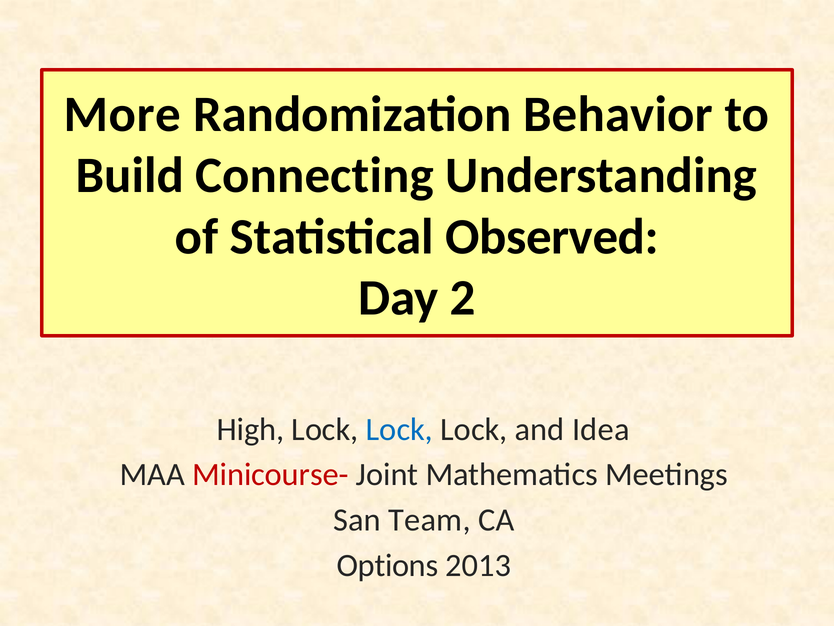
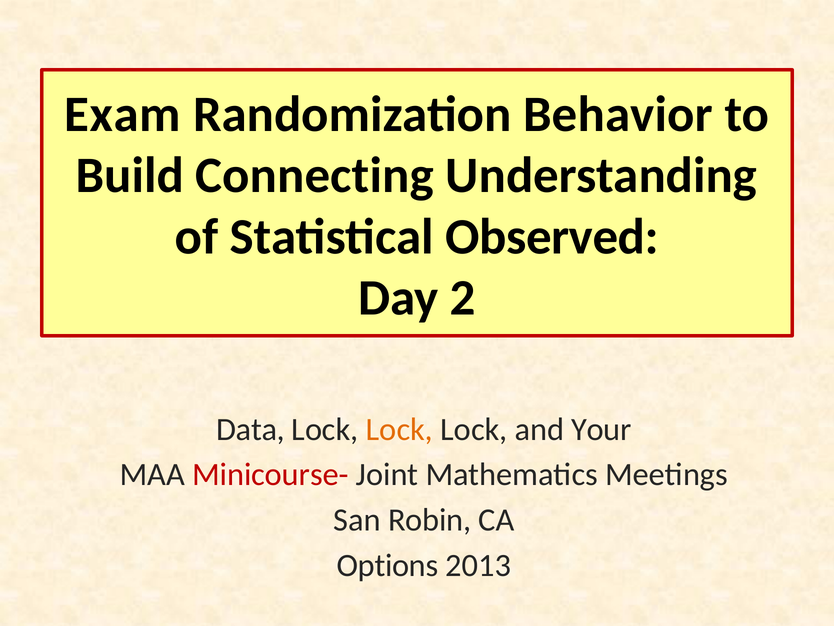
More: More -> Exam
High: High -> Data
Lock at (399, 429) colour: blue -> orange
Idea: Idea -> Your
Team: Team -> Robin
